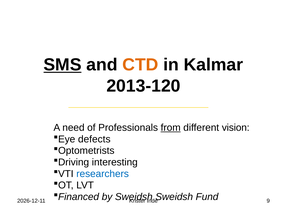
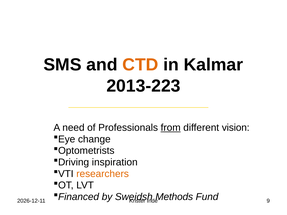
SMS underline: present -> none
2013-120: 2013-120 -> 2013-223
defects: defects -> change
interesting: interesting -> inspiration
researchers colour: blue -> orange
Sweidsh at (174, 197): Sweidsh -> Methods
